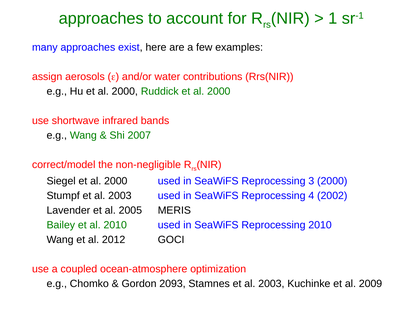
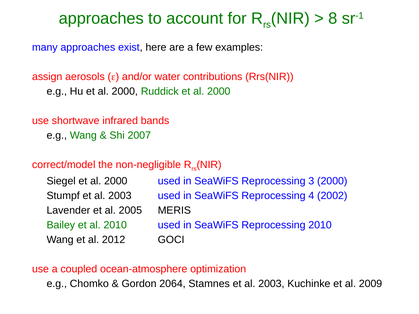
1: 1 -> 8
2093: 2093 -> 2064
